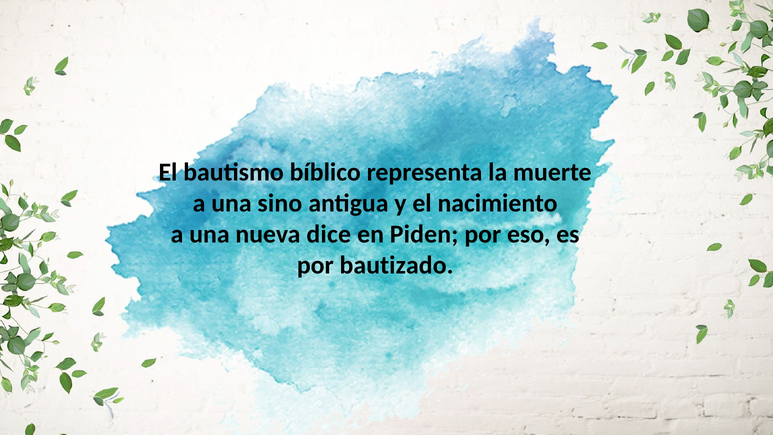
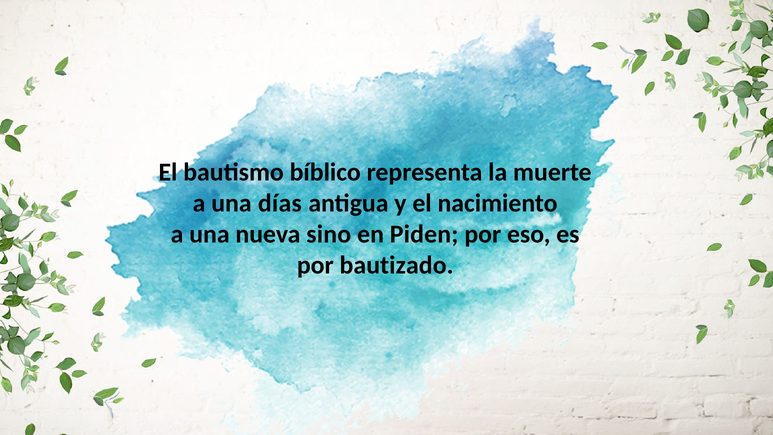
sino: sino -> días
dice: dice -> sino
